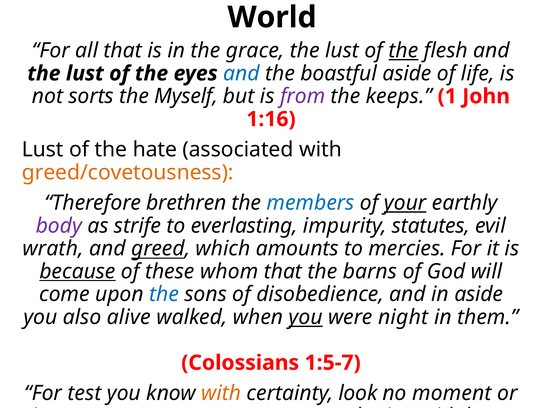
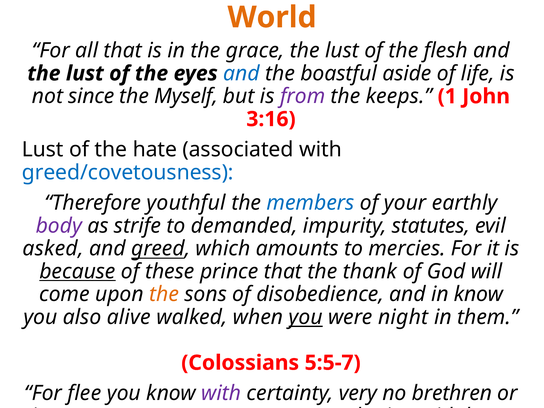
World colour: black -> orange
the at (403, 51) underline: present -> none
sorts: sorts -> since
1:16: 1:16 -> 3:16
greed/covetousness colour: orange -> blue
brethren: brethren -> youthful
your underline: present -> none
everlasting: everlasting -> demanded
wrath: wrath -> asked
whom: whom -> prince
barns: barns -> thank
the at (164, 294) colour: blue -> orange
in aside: aside -> know
1:5-7: 1:5-7 -> 5:5-7
test: test -> flee
with at (221, 393) colour: orange -> purple
look: look -> very
moment: moment -> brethren
